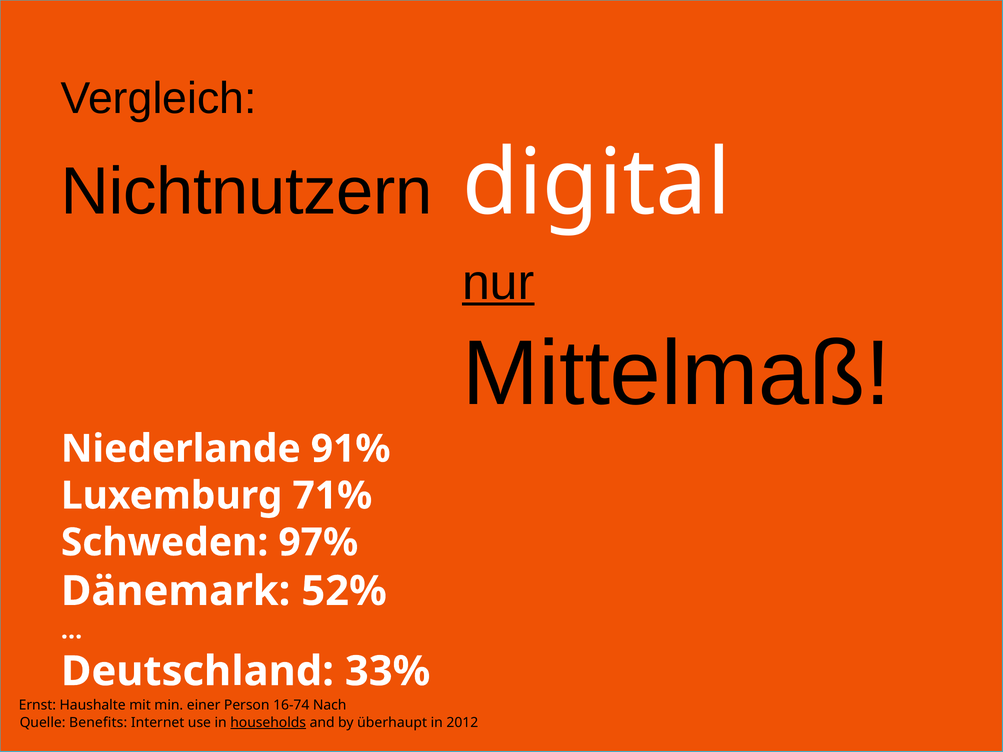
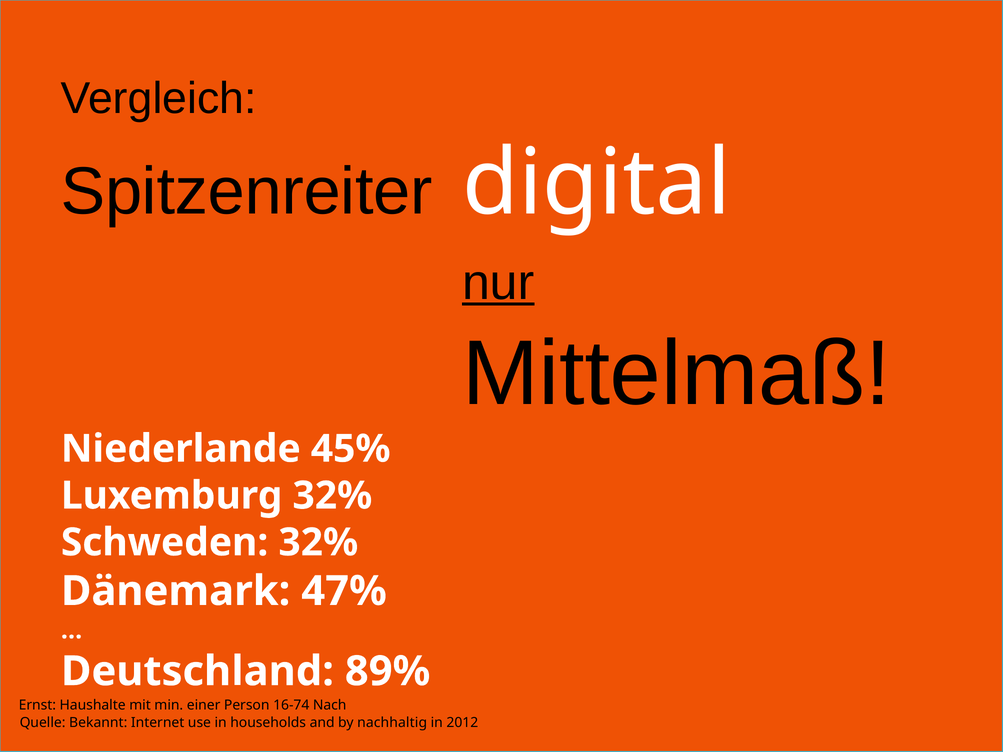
Nichtnutzern: Nichtnutzern -> Spitzenreiter
91%: 91% -> 45%
Luxemburg 71%: 71% -> 32%
Schweden 97%: 97% -> 32%
52%: 52% -> 47%
33%: 33% -> 89%
Benefits: Benefits -> Bekannt
households underline: present -> none
überhaupt: überhaupt -> nachhaltig
